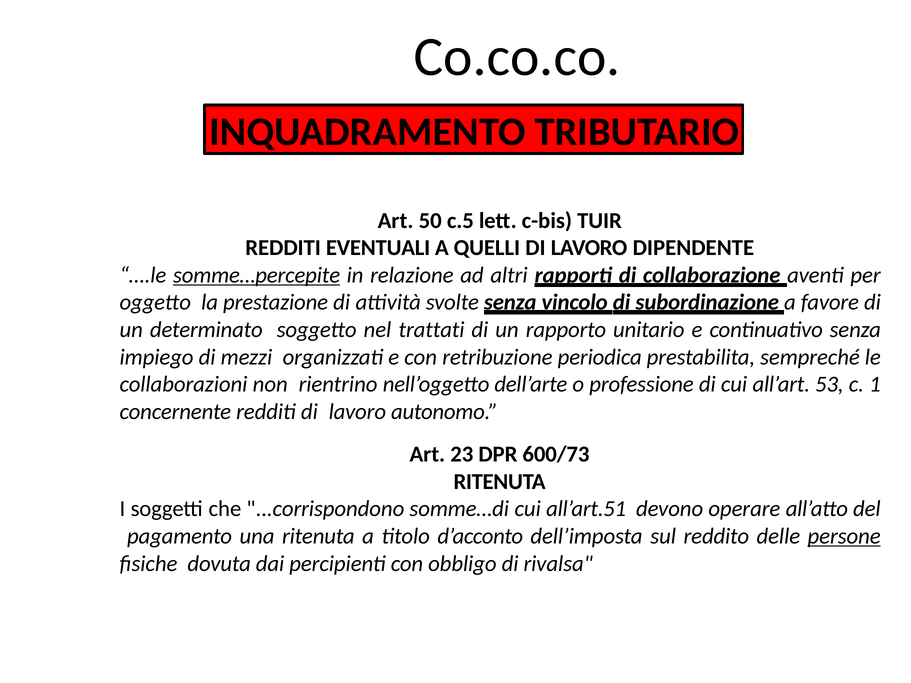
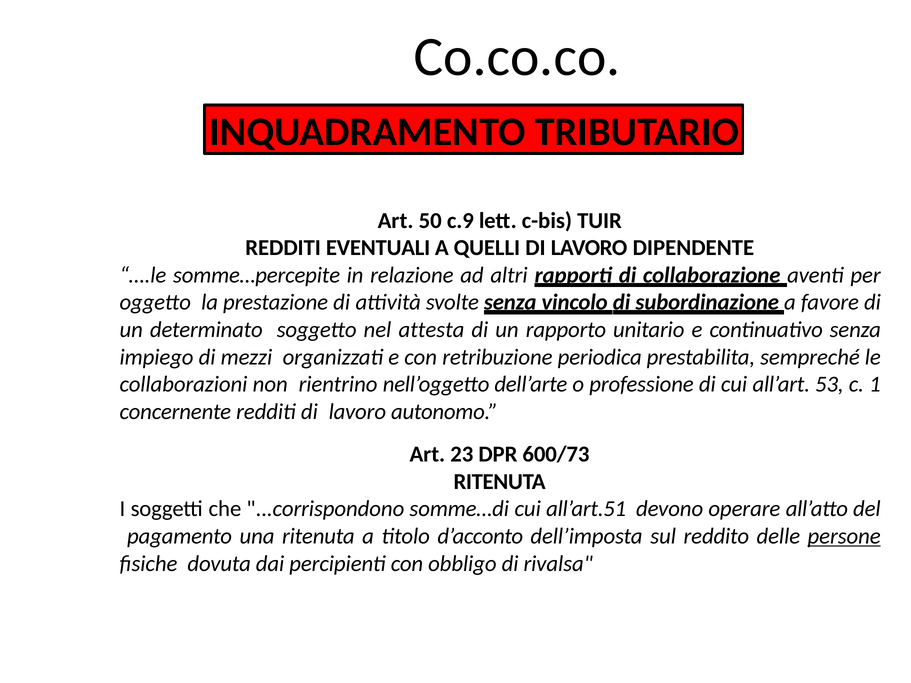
c.5: c.5 -> c.9
somme…percepite underline: present -> none
trattati: trattati -> attesta
